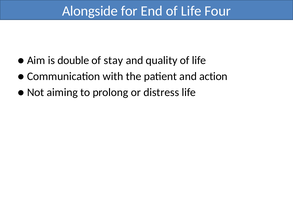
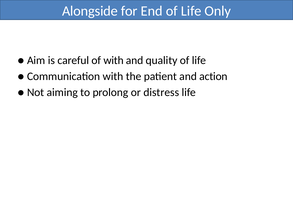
Four: Four -> Only
double: double -> careful
of stay: stay -> with
